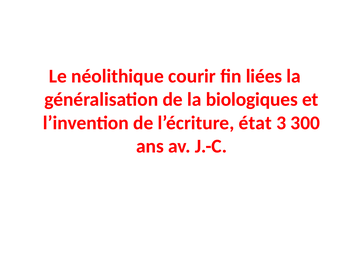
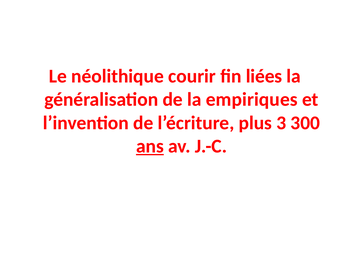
biologiques: biologiques -> empiriques
état: état -> plus
ans underline: none -> present
